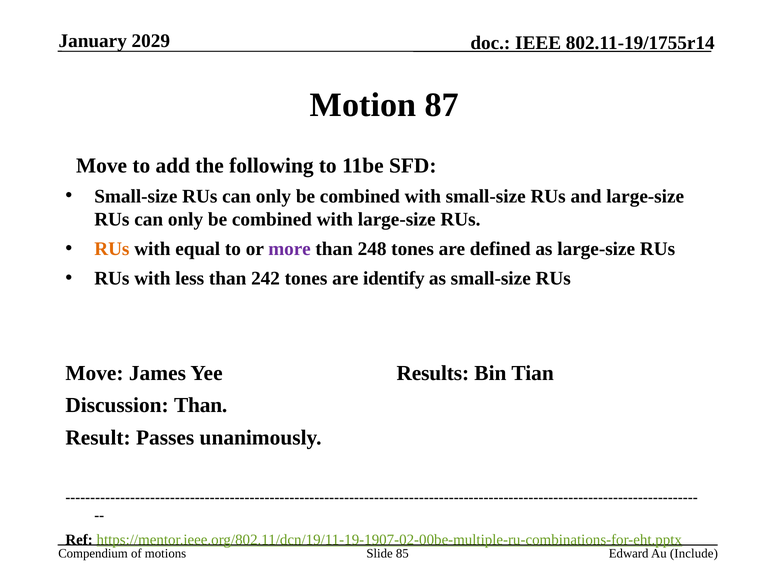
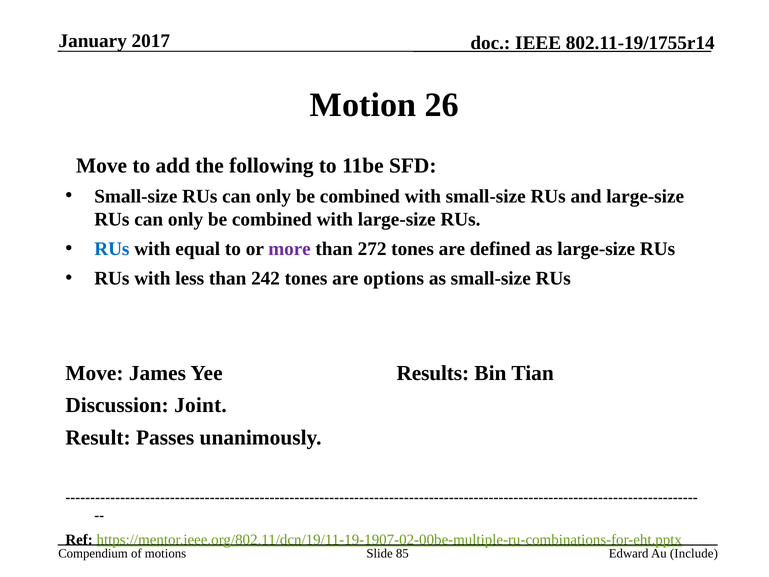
2029: 2029 -> 2017
87: 87 -> 26
RUs at (112, 249) colour: orange -> blue
248: 248 -> 272
identify: identify -> options
Discussion Than: Than -> Joint
